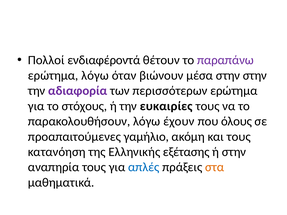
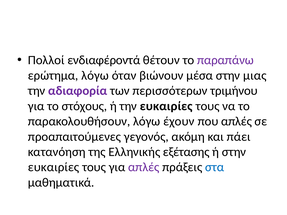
στην στην: στην -> μιας
περισσότερων ερώτημα: ερώτημα -> τριμήνου
που όλους: όλους -> απλές
γαμήλιο: γαμήλιο -> γεγονός
και τους: τους -> πάει
αναπηρία at (54, 167): αναπηρία -> ευκαιρίες
απλές at (144, 167) colour: blue -> purple
στα colour: orange -> blue
